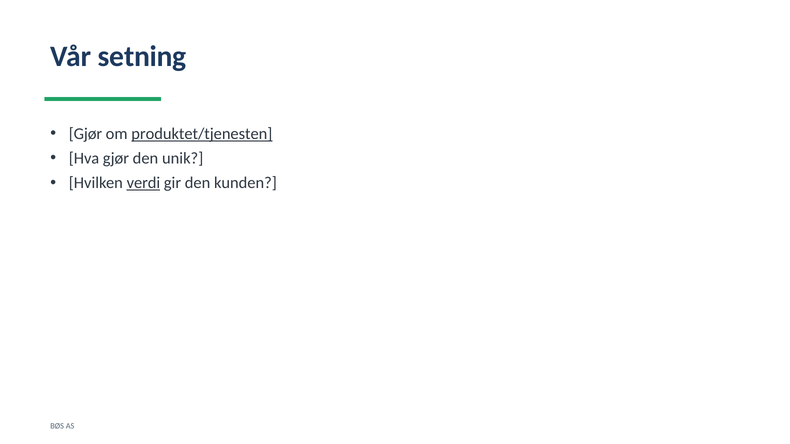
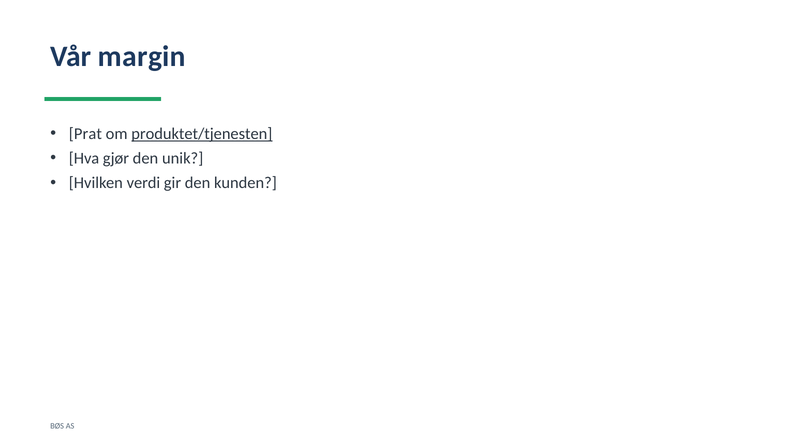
setning: setning -> margin
Gjør at (85, 134): Gjør -> Prat
verdi underline: present -> none
